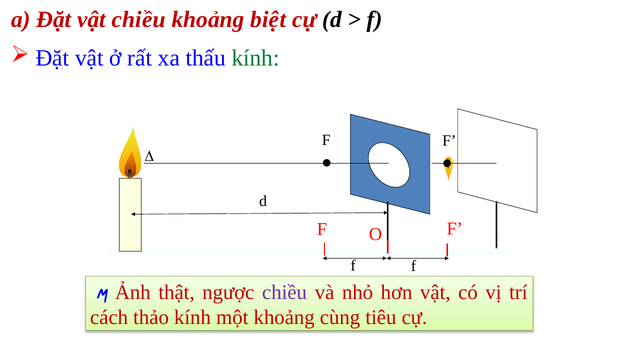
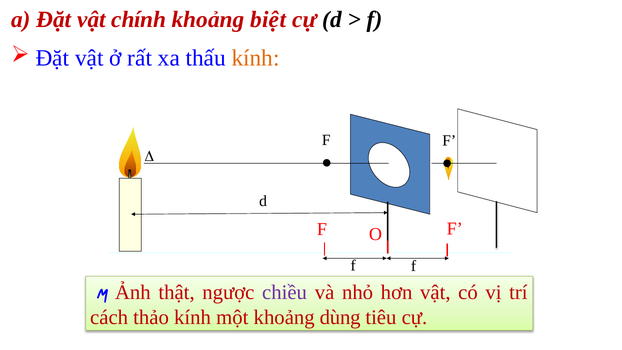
vật chiều: chiều -> chính
kính at (256, 58) colour: green -> orange
cùng: cùng -> dùng
